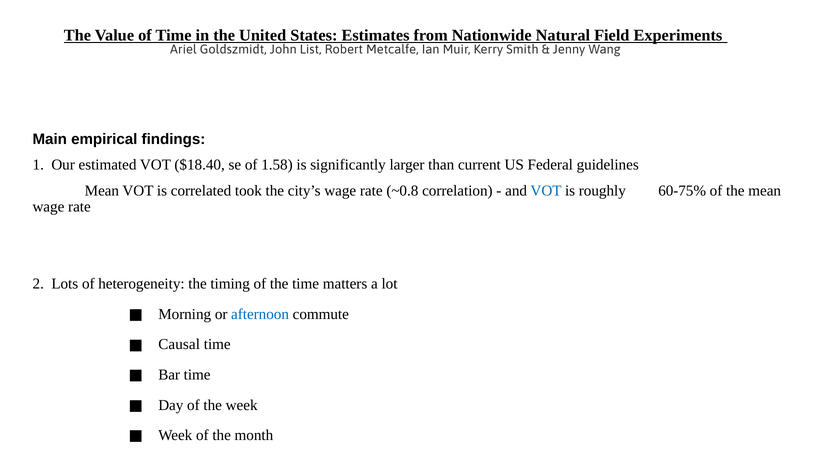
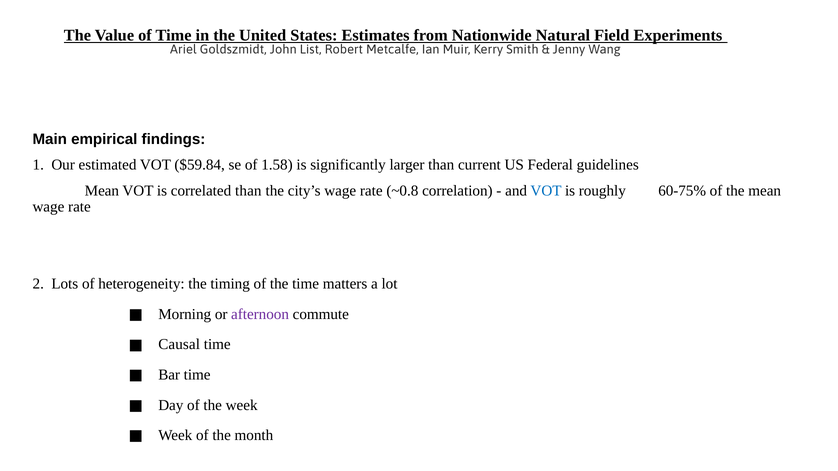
$18.40: $18.40 -> $59.84
correlated took: took -> than
afternoon colour: blue -> purple
